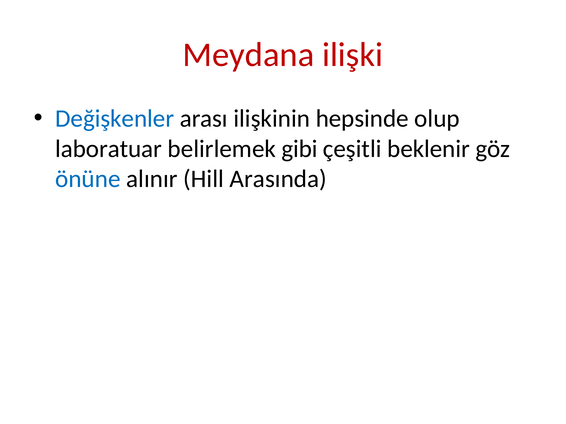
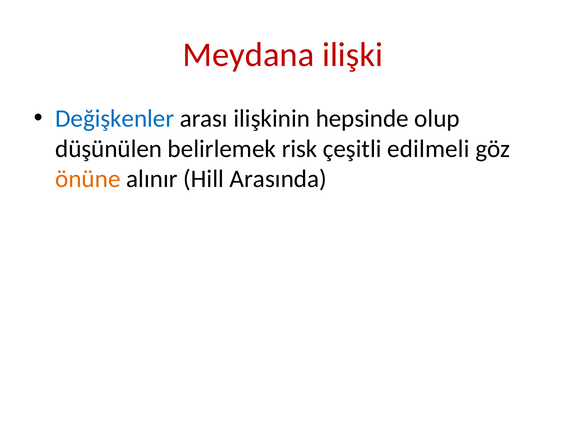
laboratuar: laboratuar -> düşünülen
gibi: gibi -> risk
beklenir: beklenir -> edilmeli
önüne colour: blue -> orange
